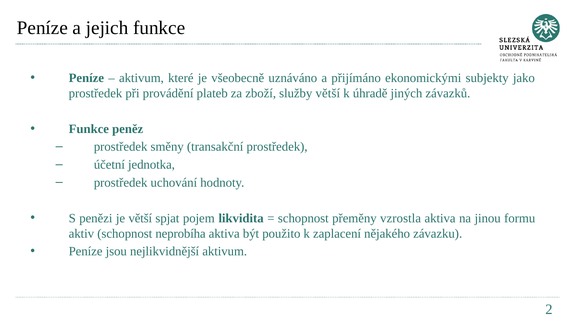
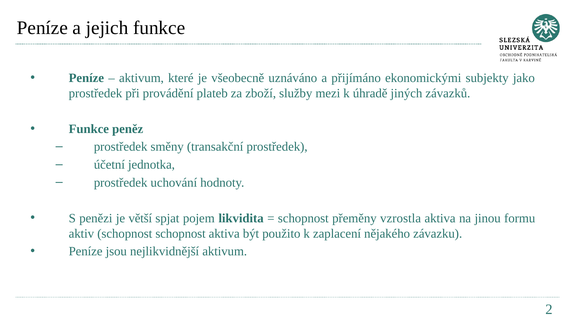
služby větší: větší -> mezi
schopnost neprobíha: neprobíha -> schopnost
